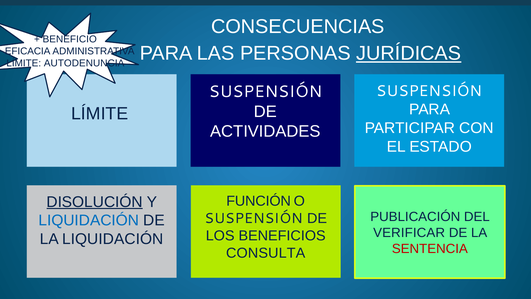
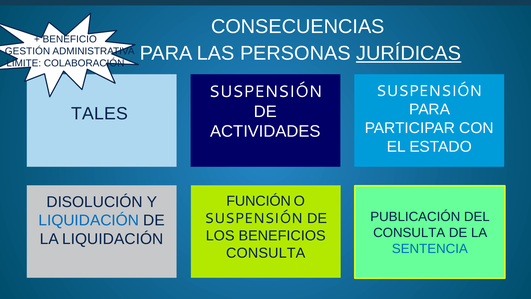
EFICACIA: EFICACIA -> GESTIÓN
AUTODENUNCIA: AUTODENUNCIA -> COLABORACIÓN
LÍMITE at (100, 114): LÍMITE -> TALES
DISOLUCIÓN underline: present -> none
VERIFICAR at (409, 233): VERIFICAR -> CONSULTA
SENTENCIA colour: red -> blue
